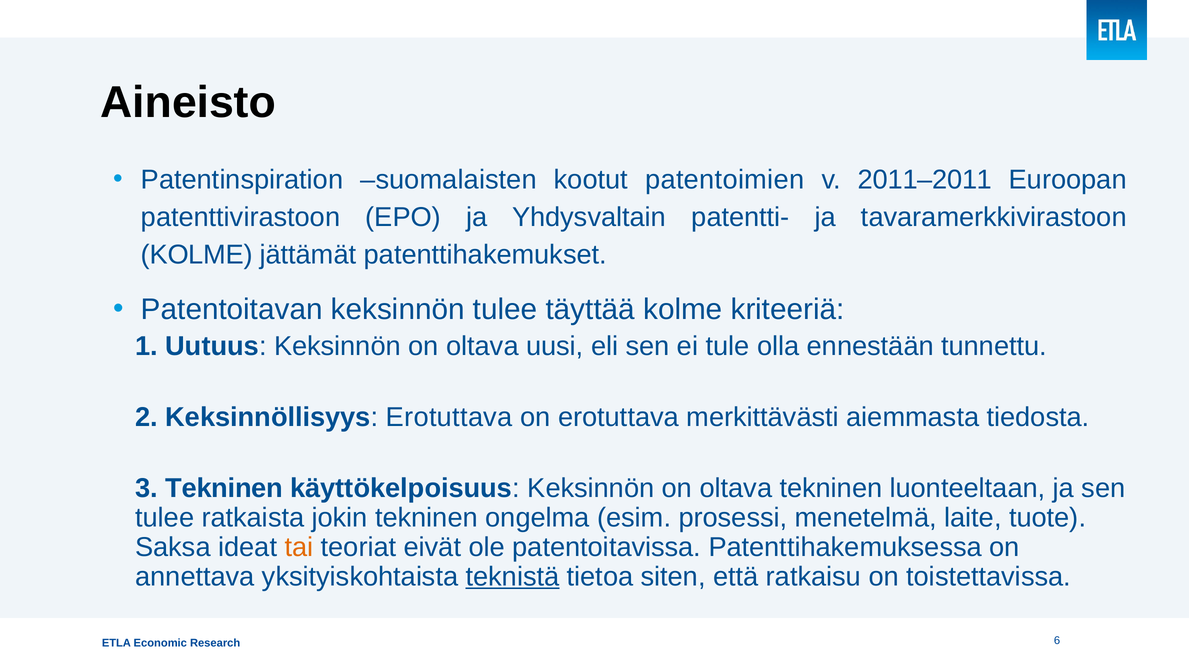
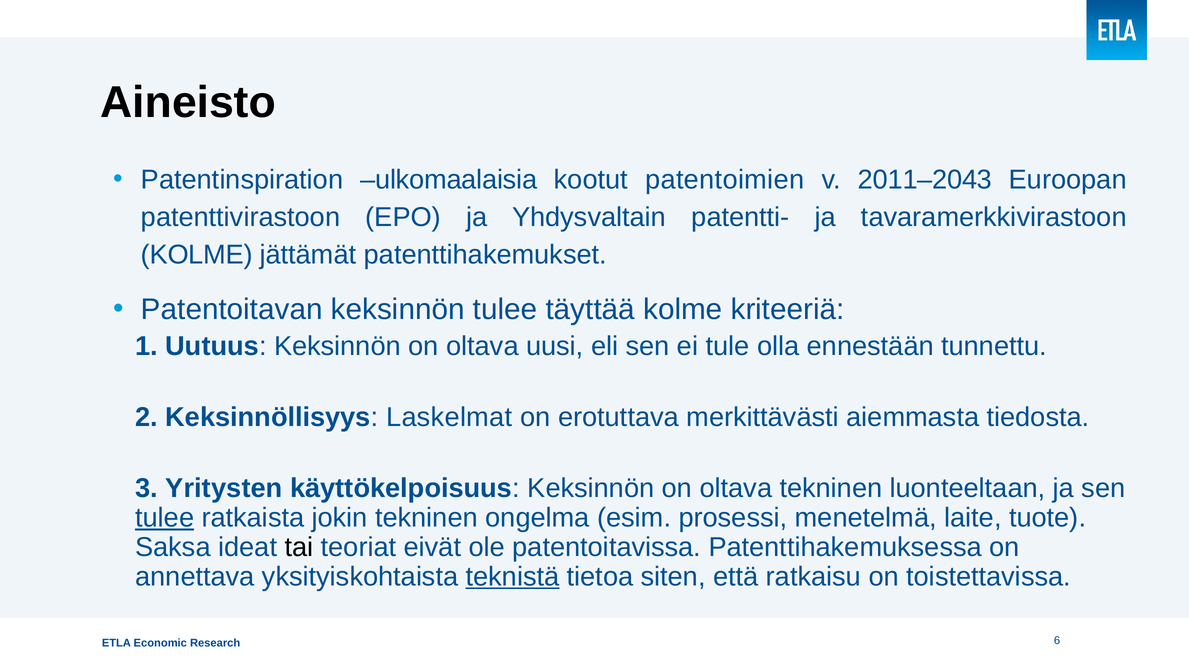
suomalaisten: suomalaisten -> ulkomaalaisia
2011–2011: 2011–2011 -> 2011–2043
Keksinnöllisyys Erotuttava: Erotuttava -> Laskelmat
3 Tekninen: Tekninen -> Yritysten
tulee at (165, 518) underline: none -> present
tai colour: orange -> black
